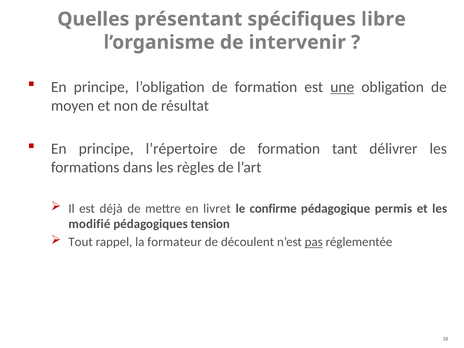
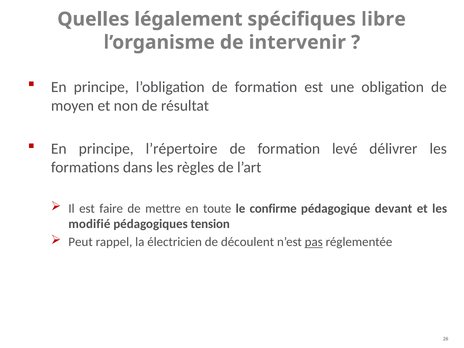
présentant: présentant -> légalement
une underline: present -> none
tant: tant -> levé
déjà: déjà -> faire
livret: livret -> toute
permis: permis -> devant
Tout: Tout -> Peut
formateur: formateur -> électricien
